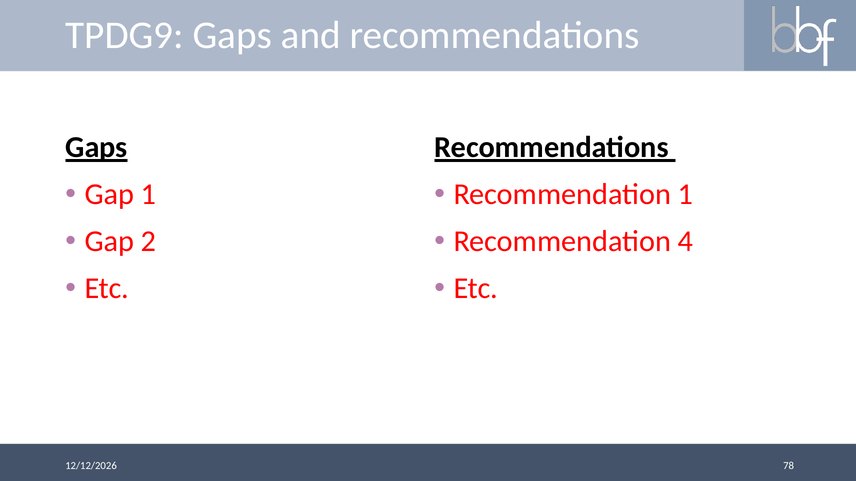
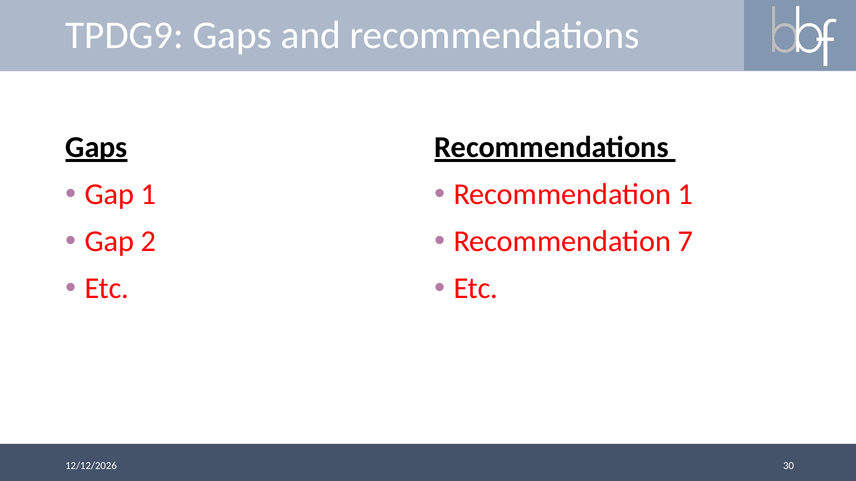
4: 4 -> 7
78: 78 -> 30
